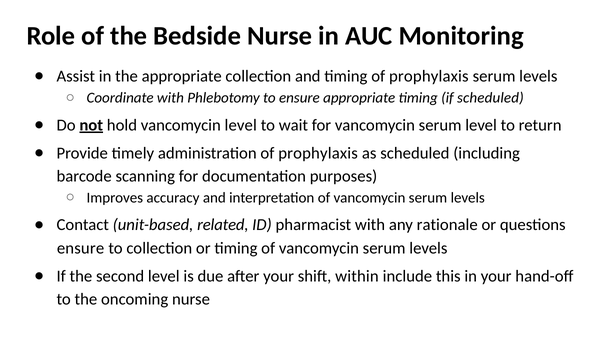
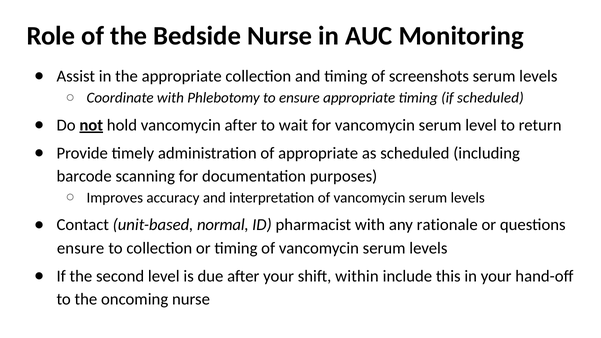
timing of prophylaxis: prophylaxis -> screenshots
vancomycin level: level -> after
administration of prophylaxis: prophylaxis -> appropriate
related: related -> normal
